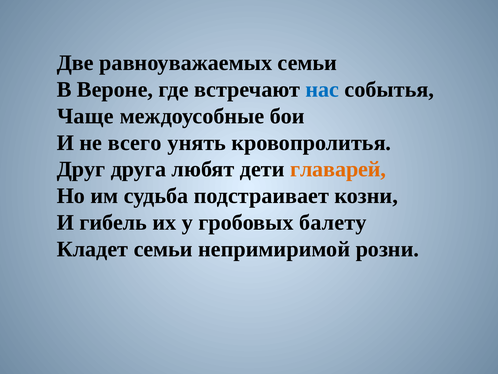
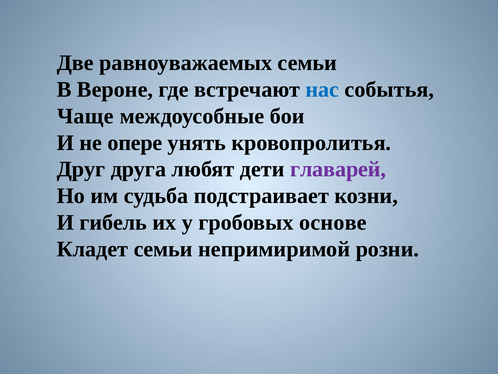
всего: всего -> опере
главарей colour: orange -> purple
балету: балету -> основе
